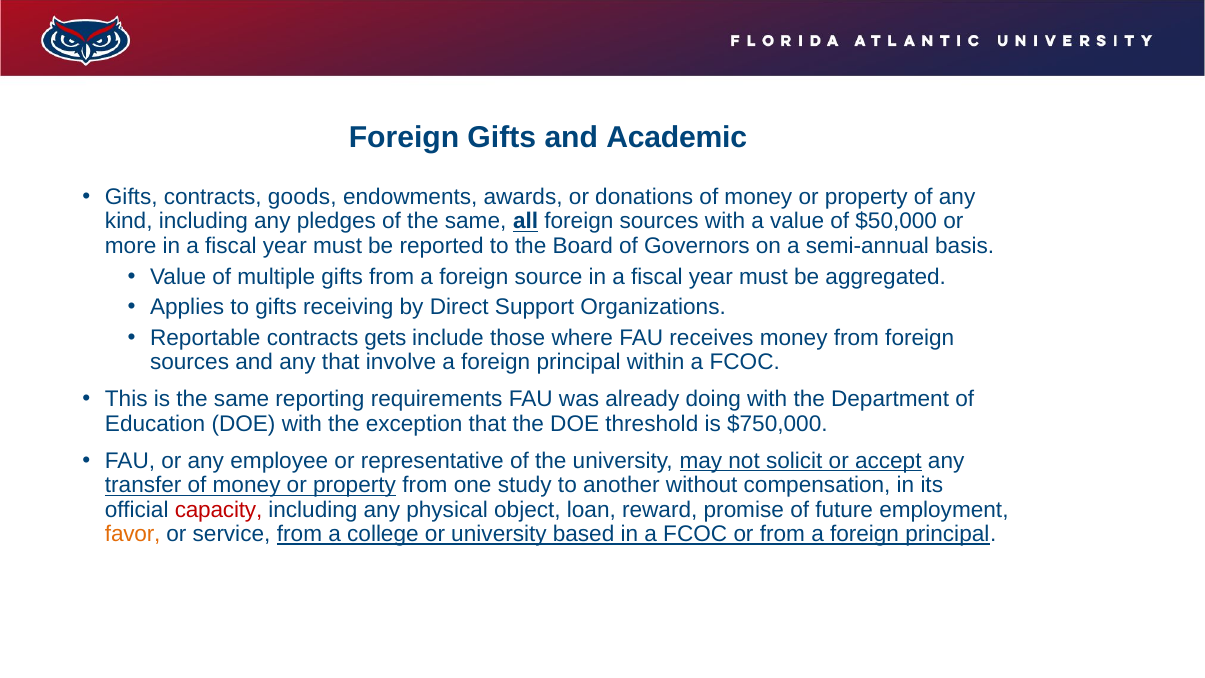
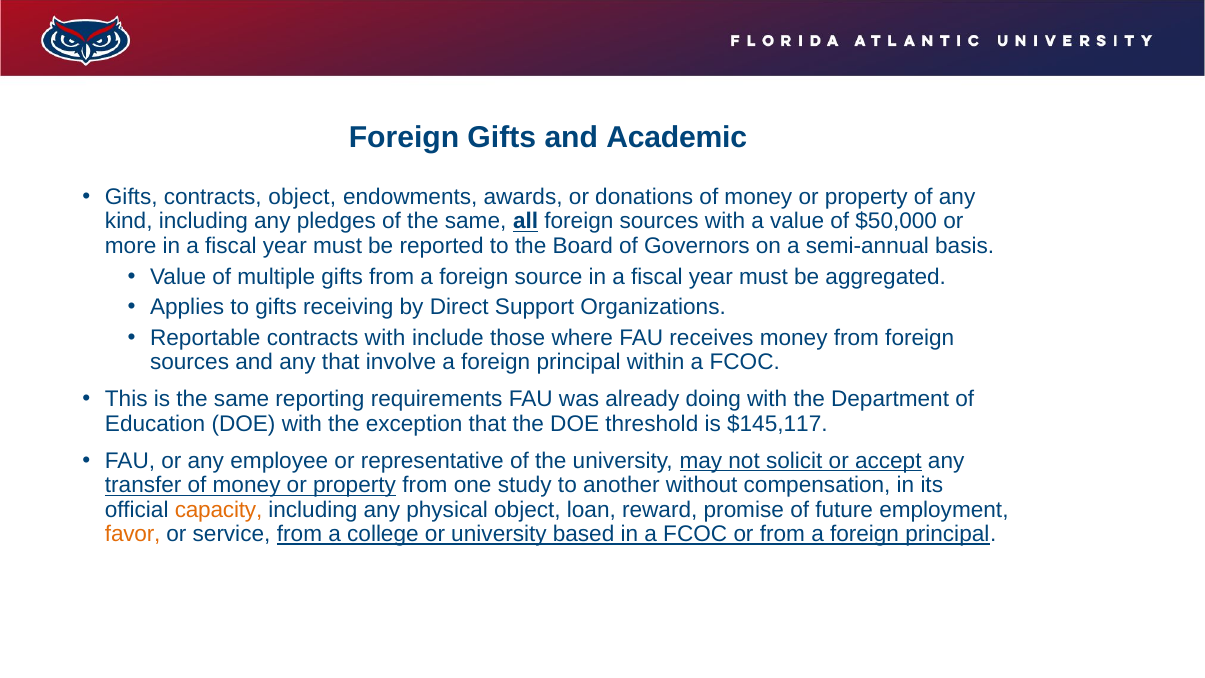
contracts goods: goods -> object
contracts gets: gets -> with
$750,000: $750,000 -> $145,117
capacity colour: red -> orange
